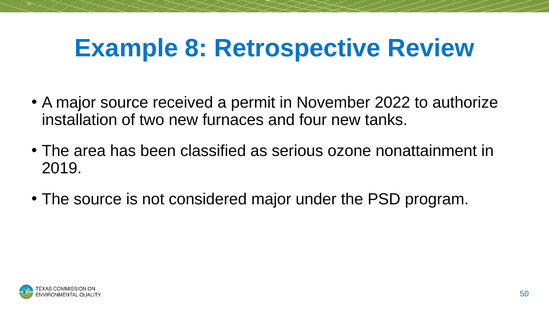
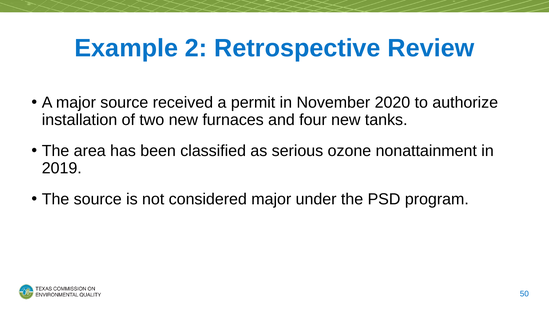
8: 8 -> 2
2022: 2022 -> 2020
